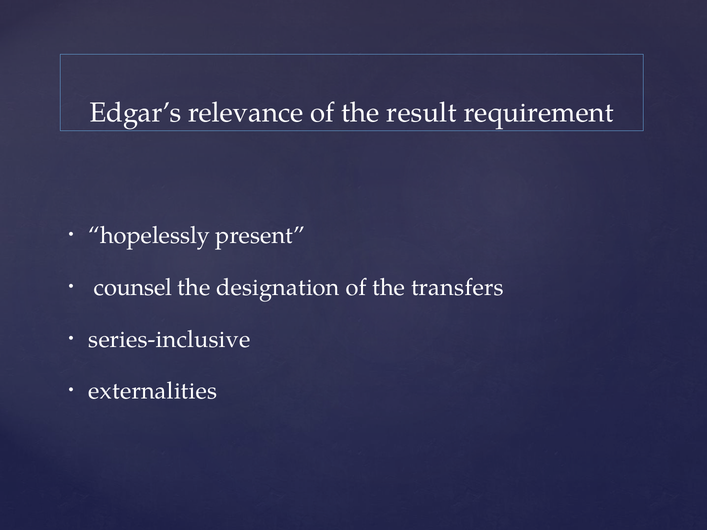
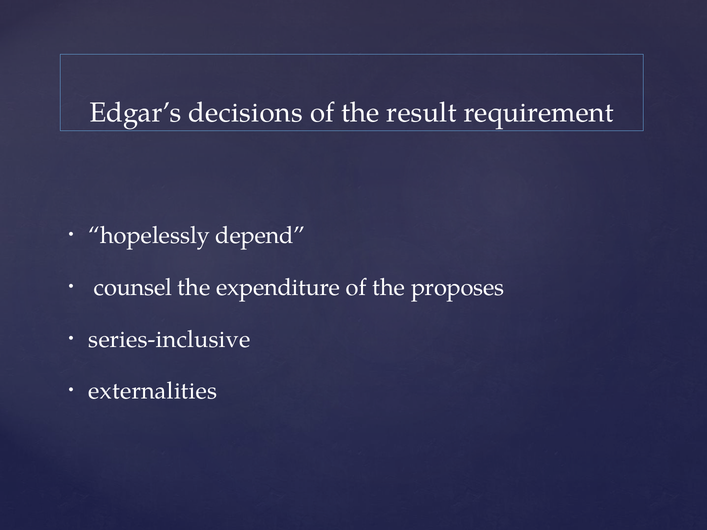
relevance: relevance -> decisions
present: present -> depend
designation: designation -> expenditure
transfers: transfers -> proposes
